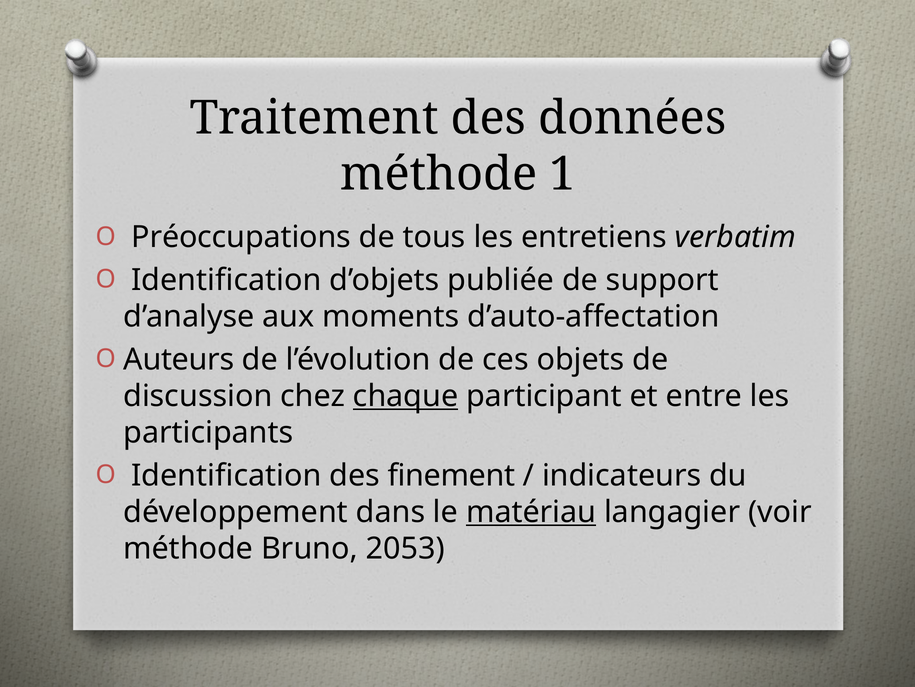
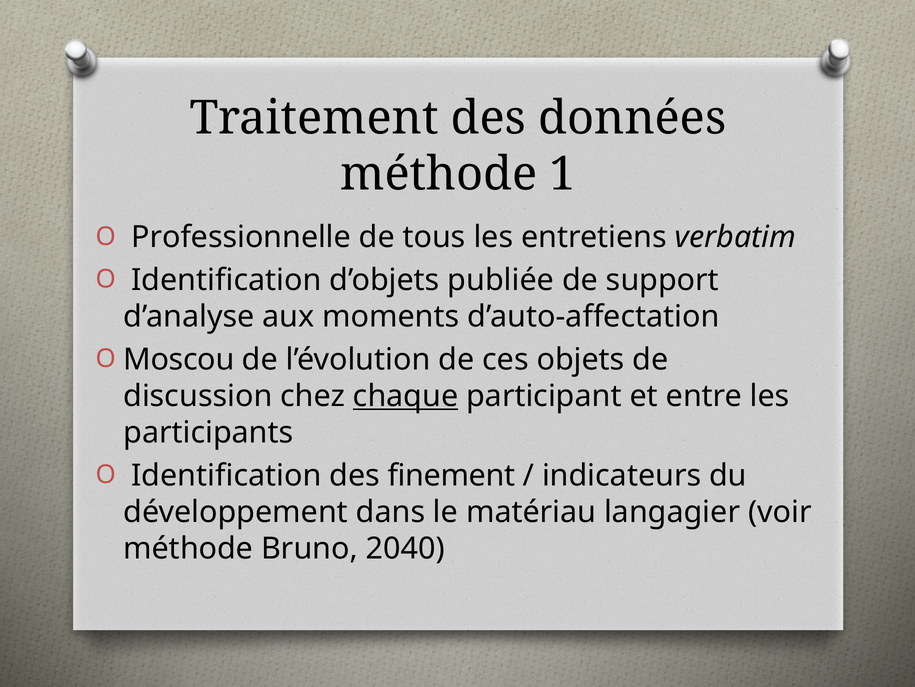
Préoccupations: Préoccupations -> Professionnelle
Auteurs: Auteurs -> Moscou
matériau underline: present -> none
2053: 2053 -> 2040
